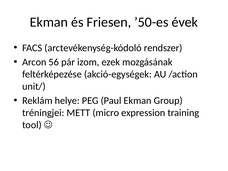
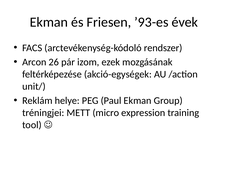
’50-es: ’50-es -> ’93-es
56: 56 -> 26
